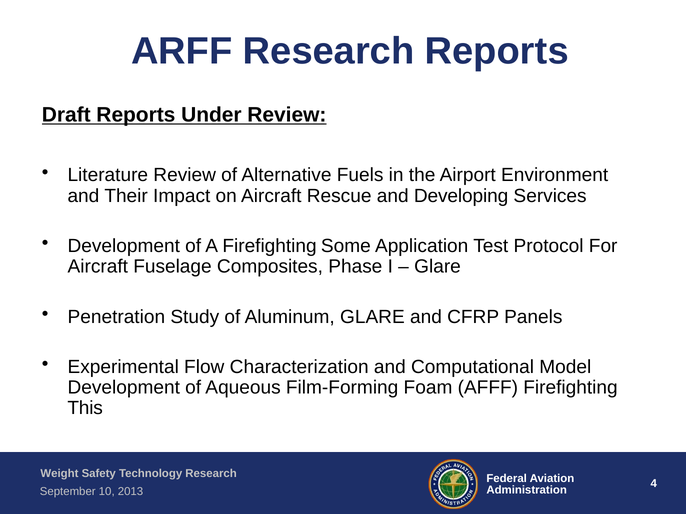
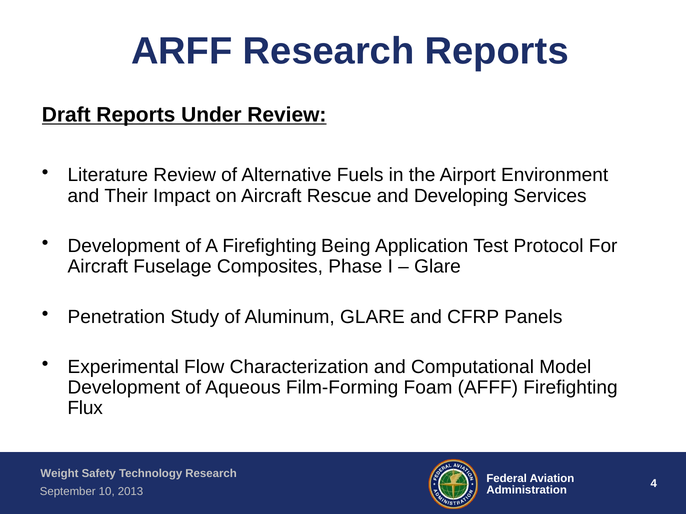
Some: Some -> Being
This: This -> Flux
